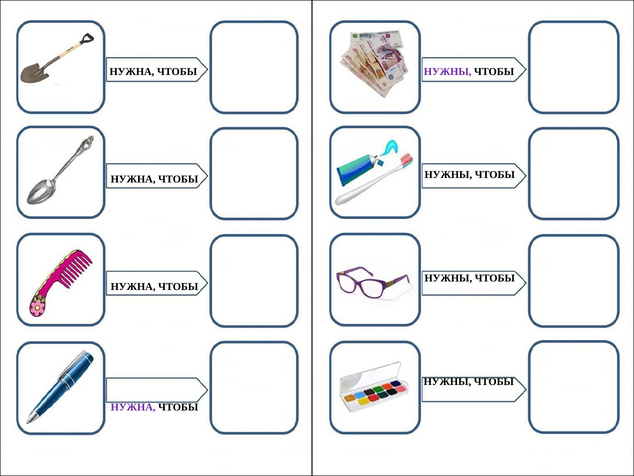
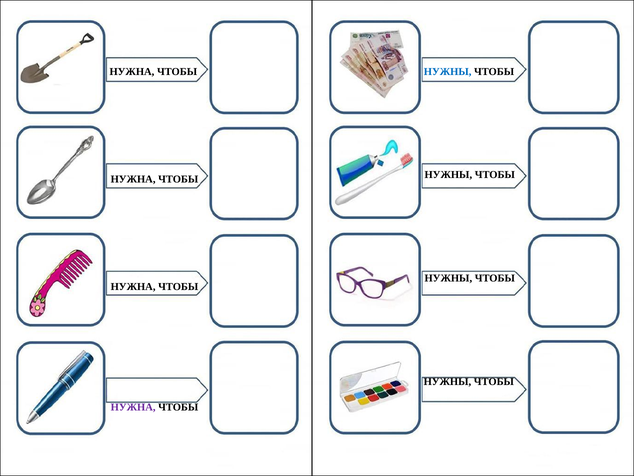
НУЖНЫ at (448, 72) colour: purple -> blue
